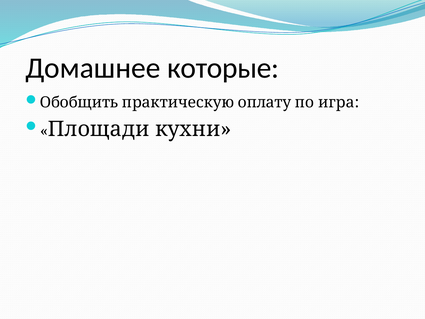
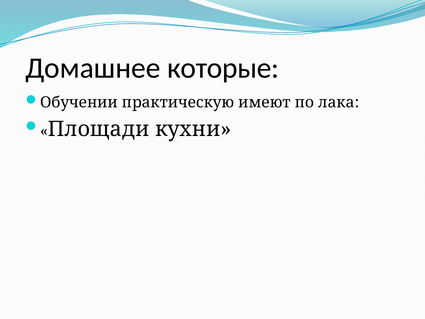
Обобщить: Обобщить -> Обучении
оплату: оплату -> имеют
игра: игра -> лака
